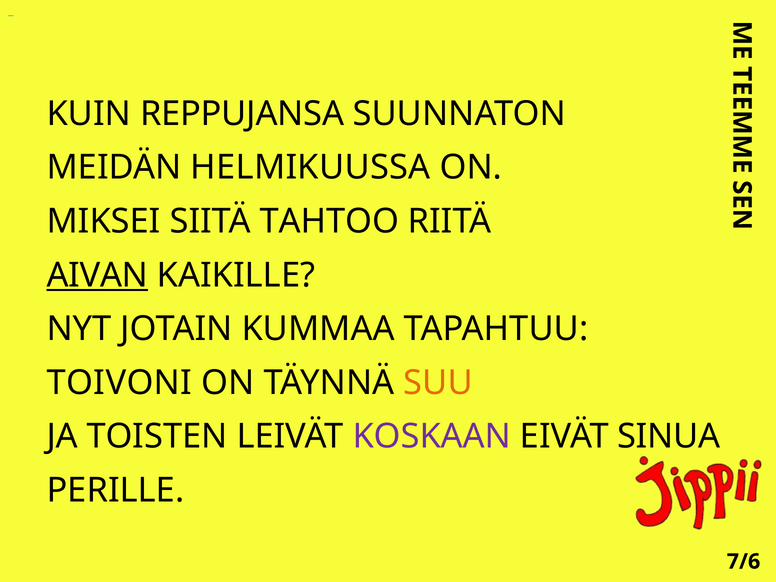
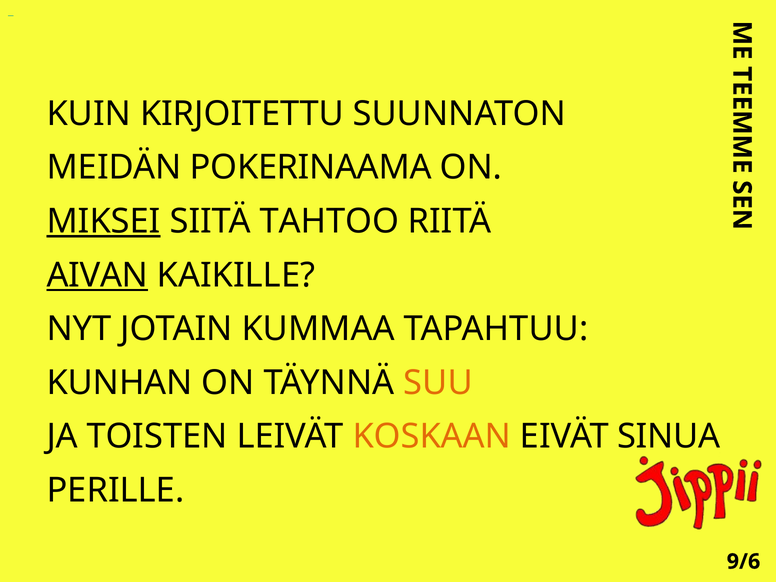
REPPUJANSA: REPPUJANSA -> KIRJOITETTU
HELMIKUUSSA: HELMIKUUSSA -> POKERINAAMA
MIKSEI underline: none -> present
TOIVONI: TOIVONI -> KUNHAN
KOSKAAN colour: purple -> orange
7/6: 7/6 -> 9/6
